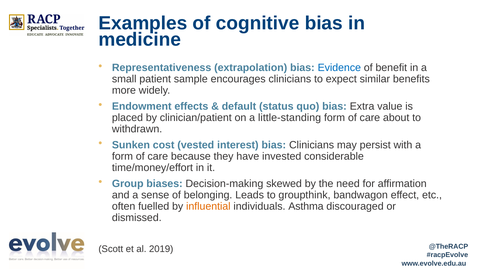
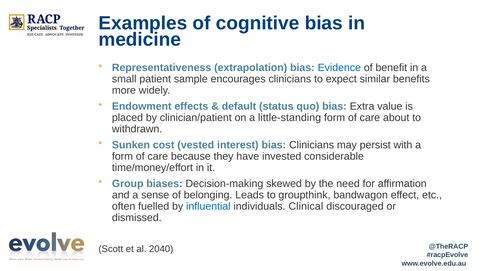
influential colour: orange -> blue
Asthma: Asthma -> Clinical
2019: 2019 -> 2040
